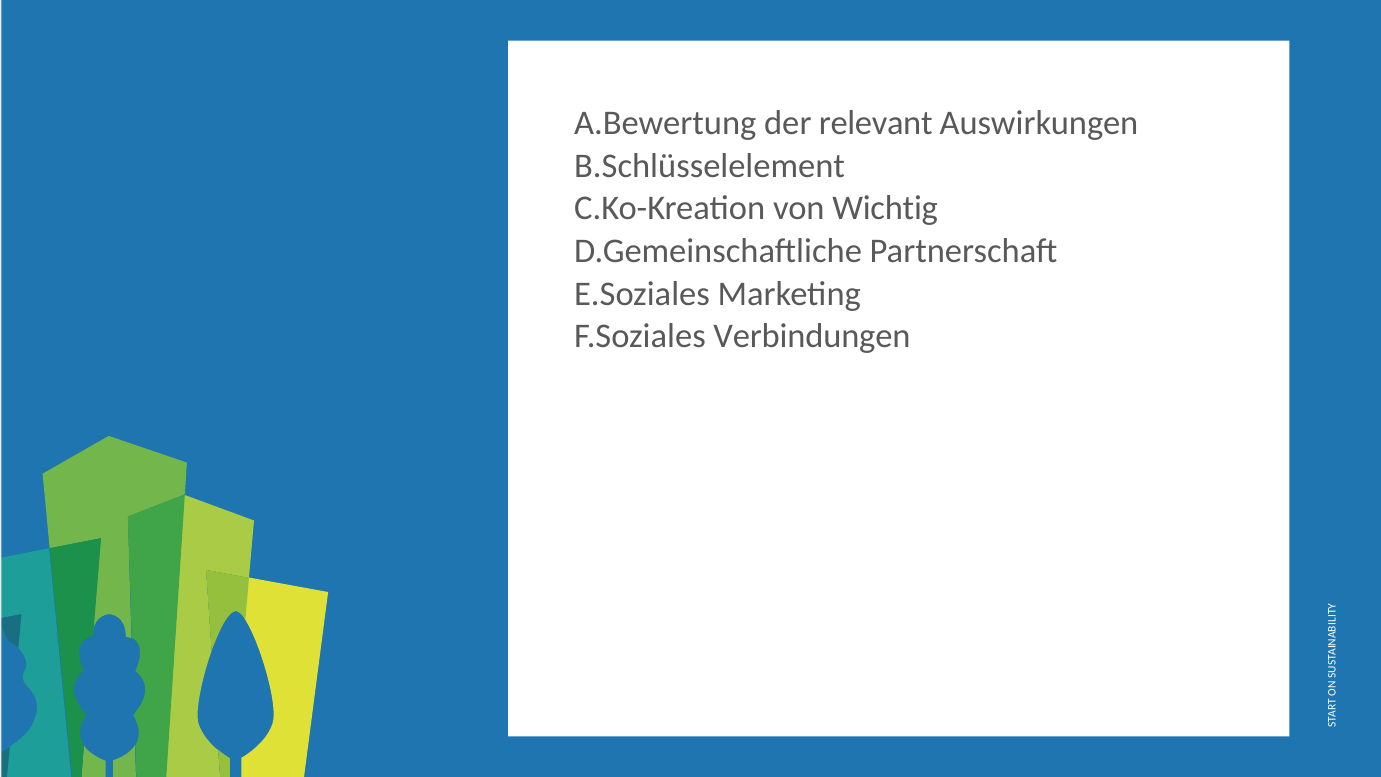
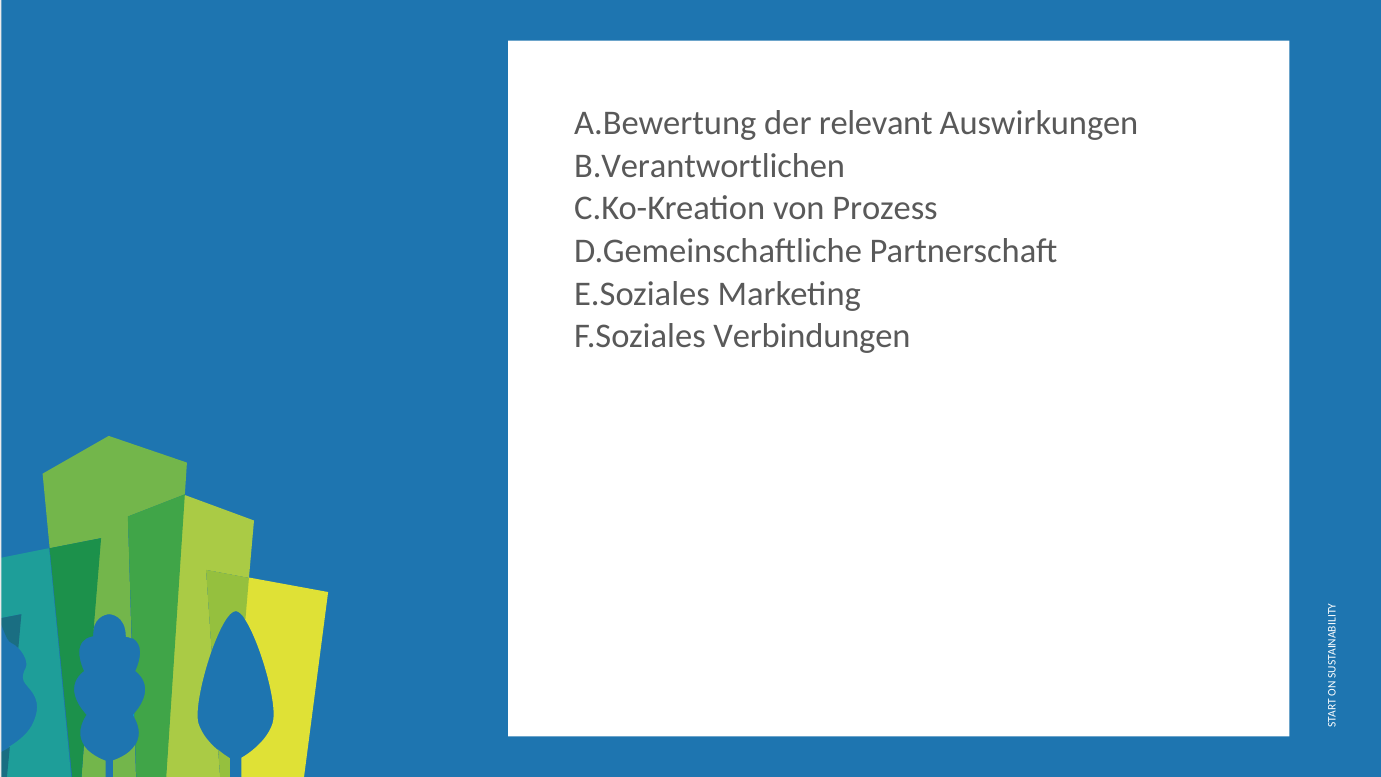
B.Schlüsselelement: B.Schlüsselelement -> B.Verantwortlichen
Wichtig: Wichtig -> Prozess
